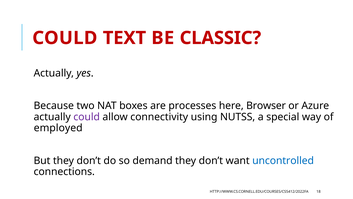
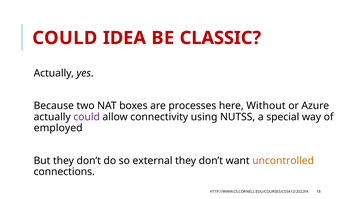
TEXT: TEXT -> IDEA
Browser: Browser -> Without
demand: demand -> external
uncontrolled colour: blue -> orange
